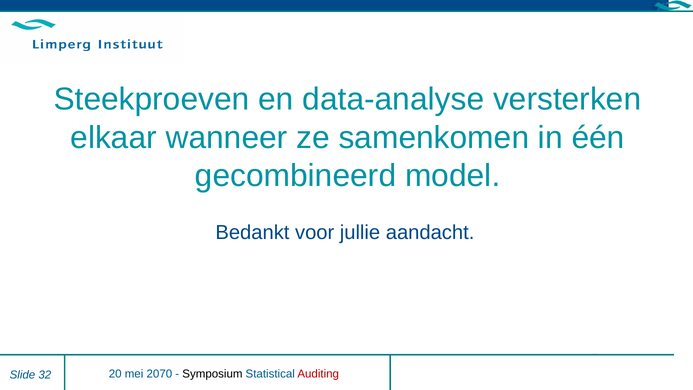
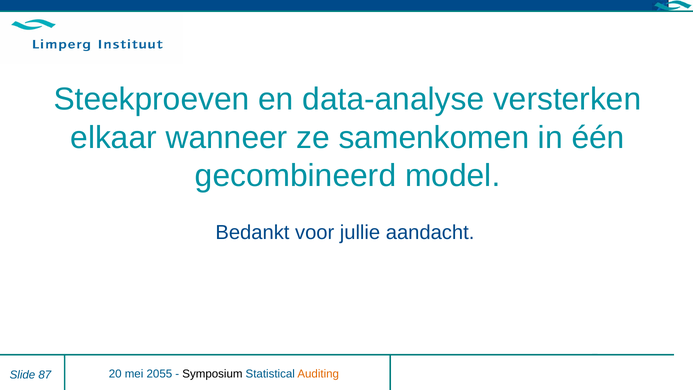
2070: 2070 -> 2055
Auditing colour: red -> orange
32: 32 -> 87
